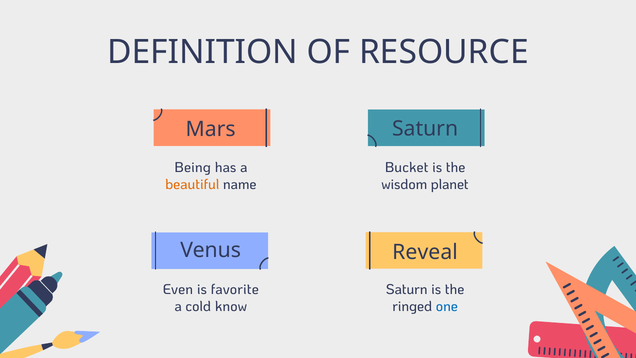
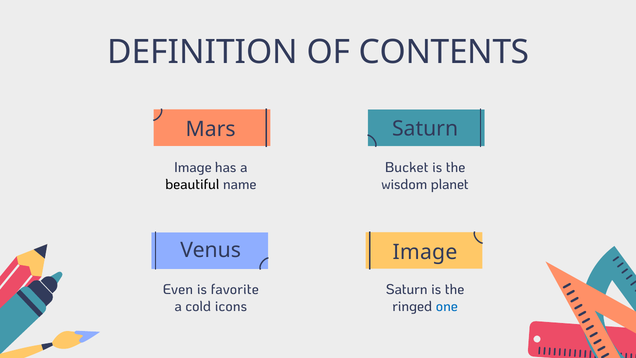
RESOURCE: RESOURCE -> CONTENTS
Being at (193, 167): Being -> Image
beautiful colour: orange -> black
Venus Reveal: Reveal -> Image
know: know -> icons
